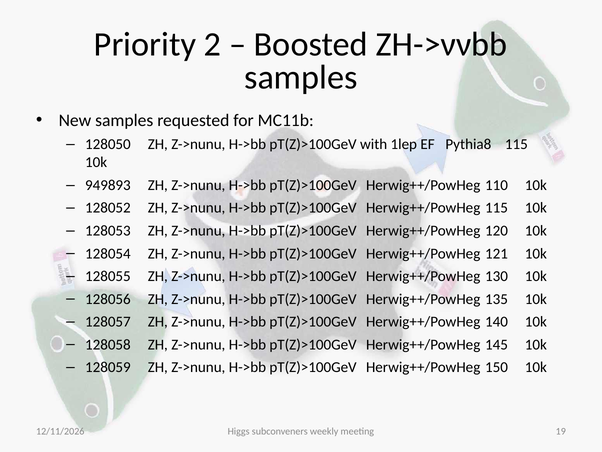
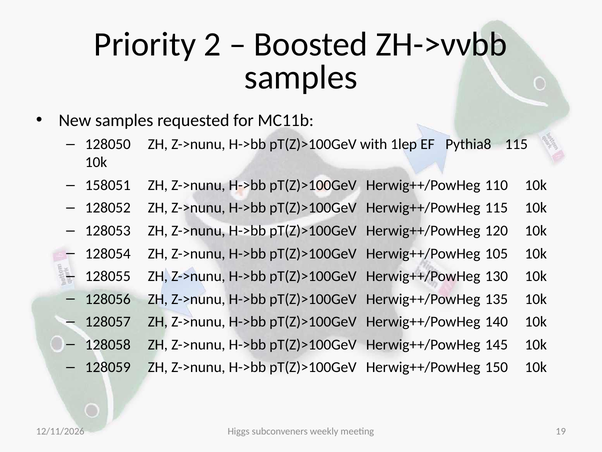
949893: 949893 -> 158051
121: 121 -> 105
